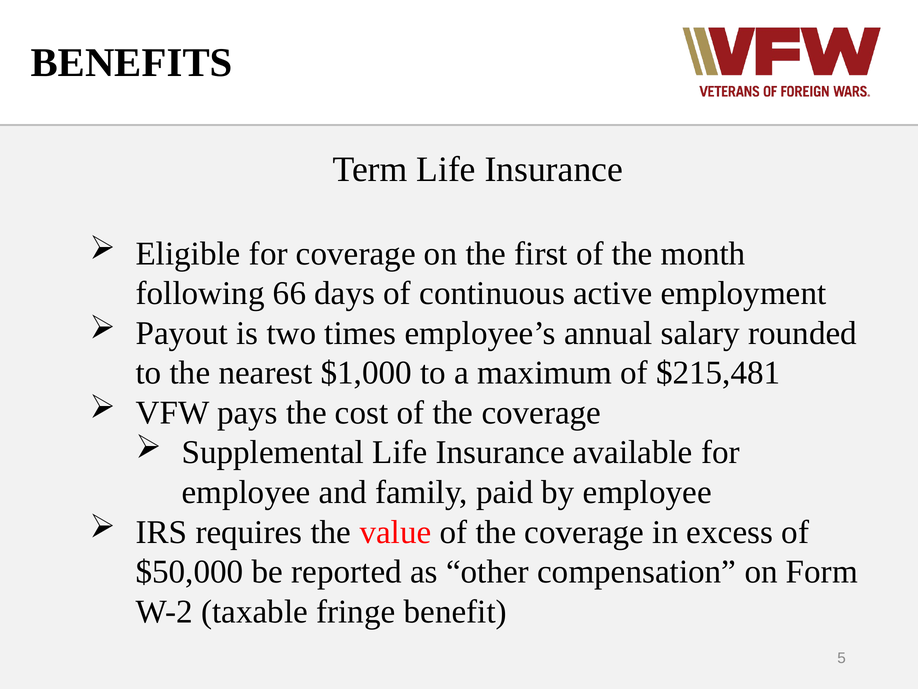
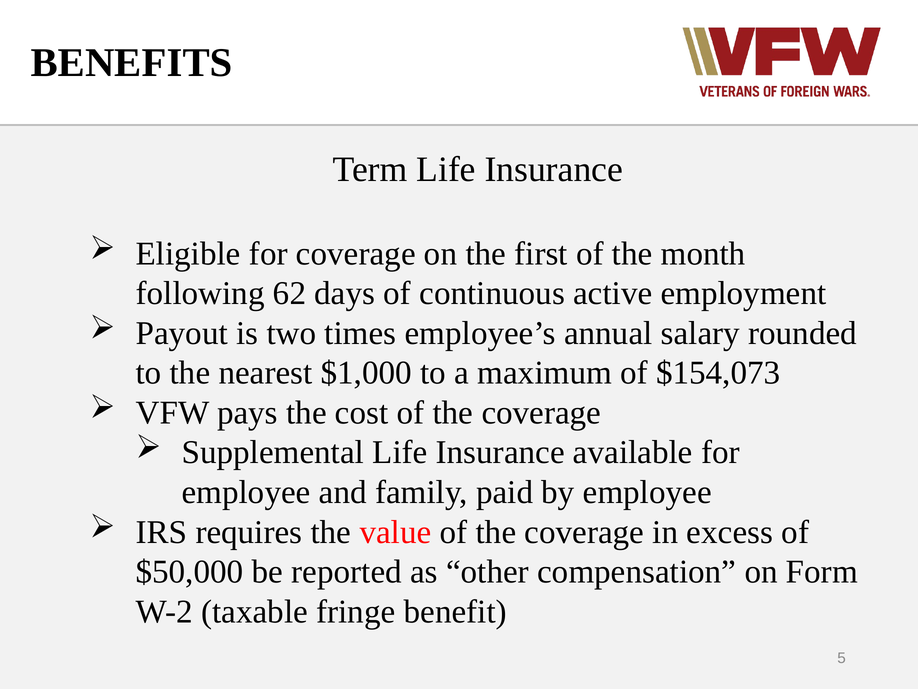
66: 66 -> 62
$215,481: $215,481 -> $154,073
